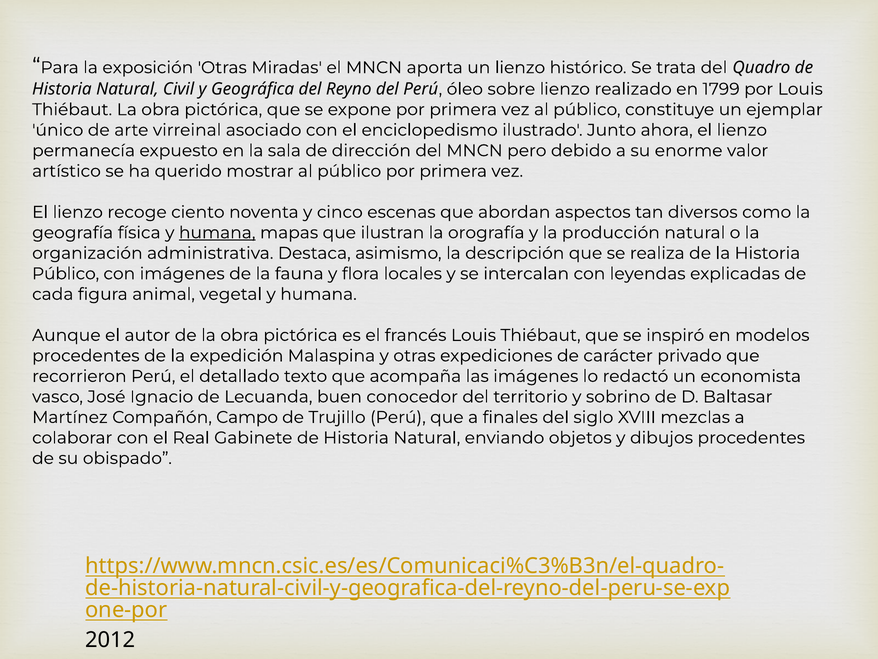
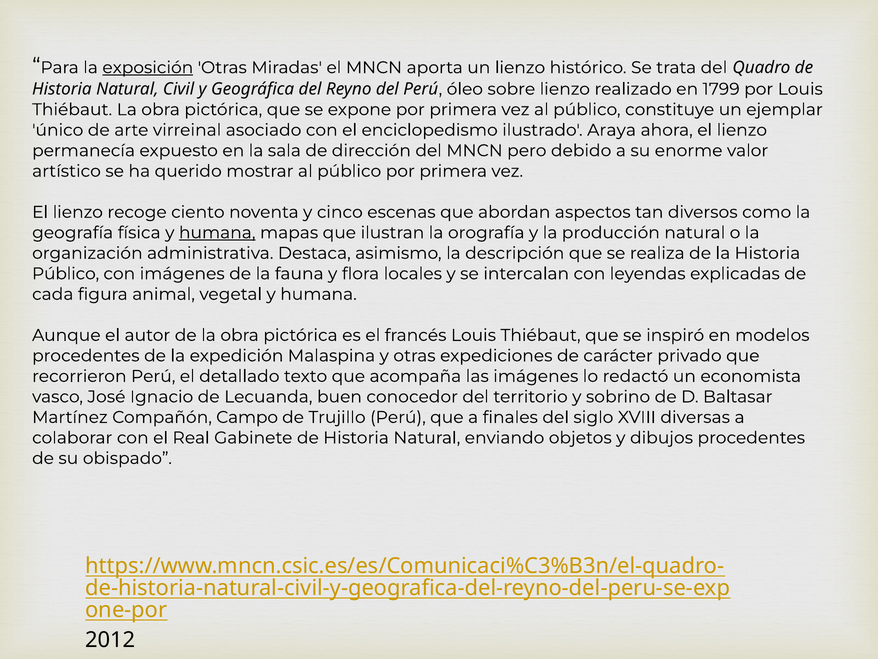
exposición underline: none -> present
Junto: Junto -> Araya
mezclas: mezclas -> diversas
